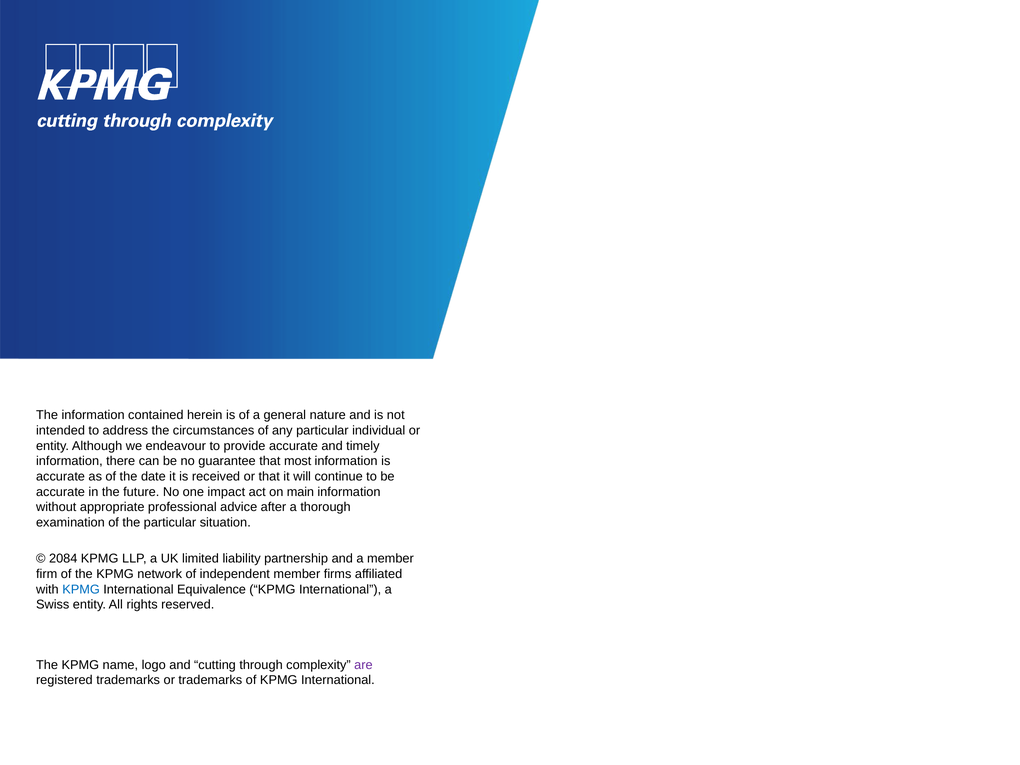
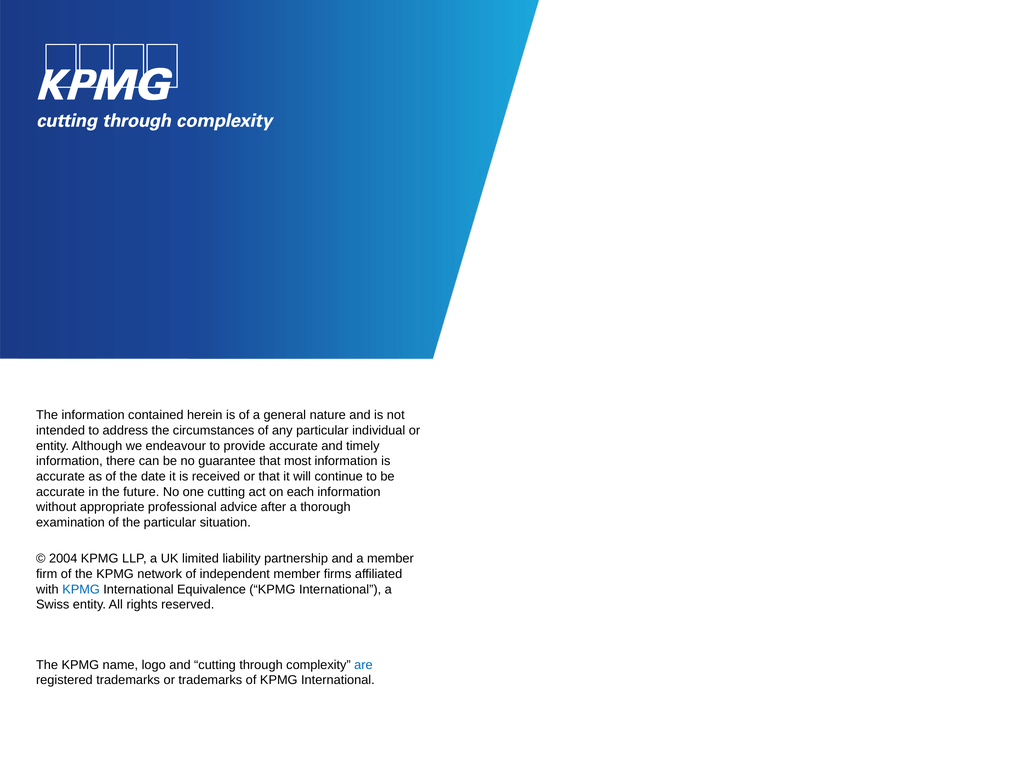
one impact: impact -> cutting
main: main -> each
2084: 2084 -> 2004
are colour: purple -> blue
